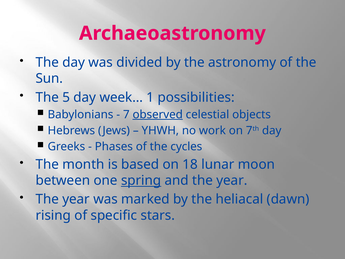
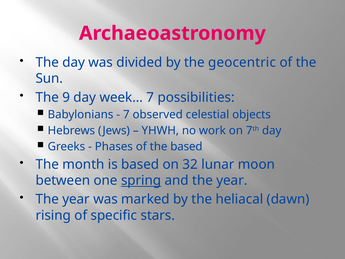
astronomy: astronomy -> geocentric
5: 5 -> 9
week… 1: 1 -> 7
observed underline: present -> none
the cycles: cycles -> based
18: 18 -> 32
